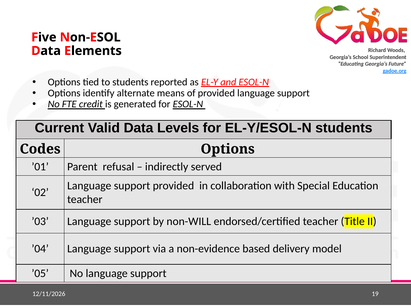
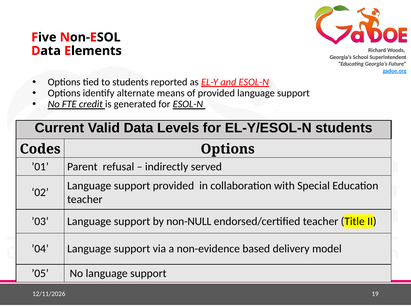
non-WILL: non-WILL -> non-NULL
